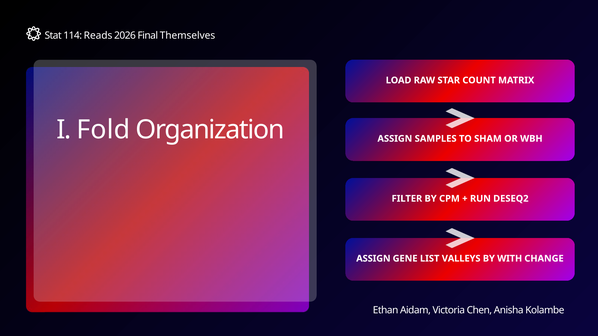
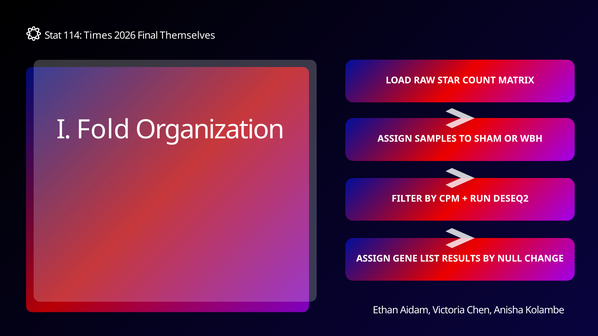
Reads: Reads -> Times
VALLEYS: VALLEYS -> RESULTS
WITH: WITH -> NULL
